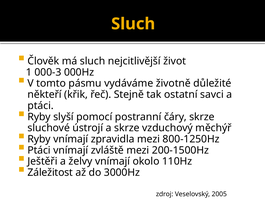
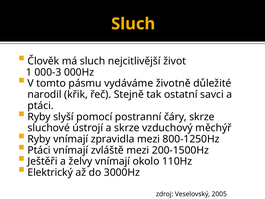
někteří: někteří -> narodil
Záležitost: Záležitost -> Elektrický
